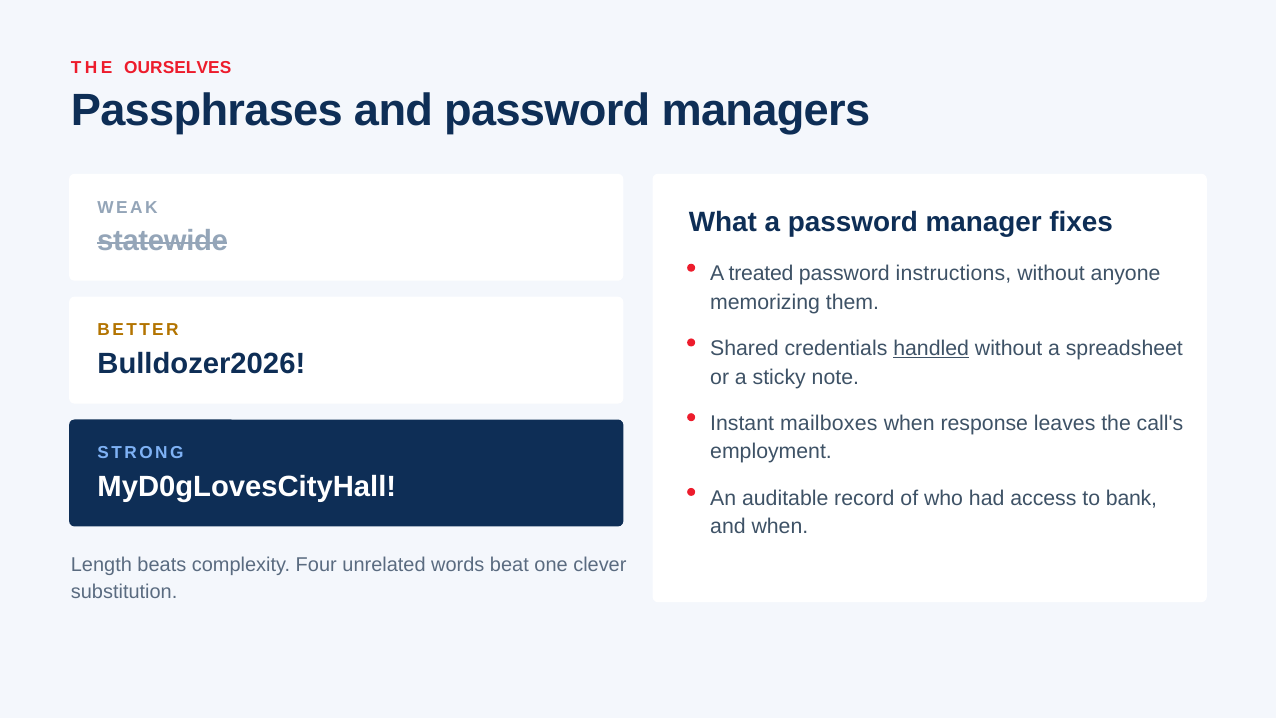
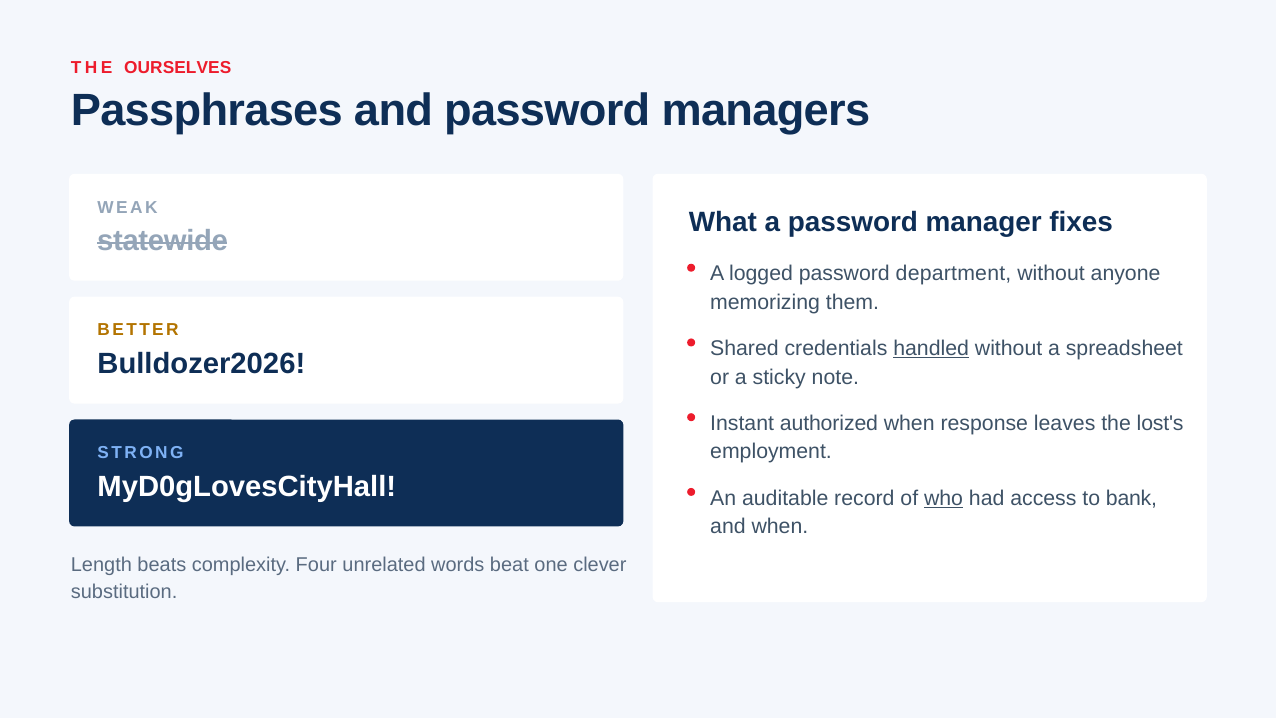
treated: treated -> logged
instructions: instructions -> department
mailboxes: mailboxes -> authorized
call's: call's -> lost's
who underline: none -> present
